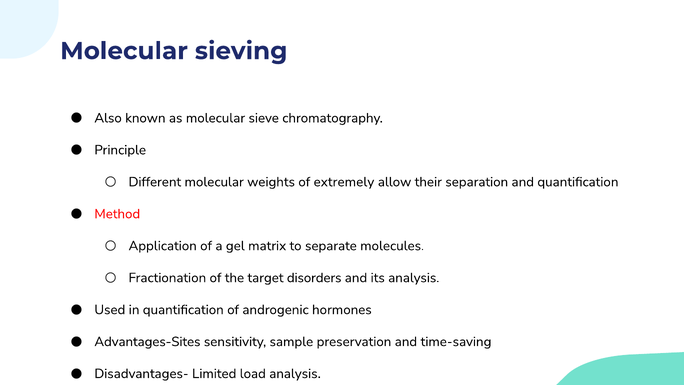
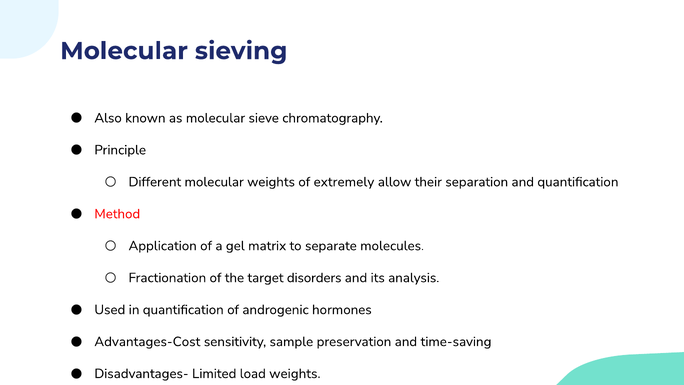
Advantages-Sites: Advantages-Sites -> Advantages-Cost
load analysis: analysis -> weights
